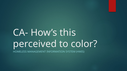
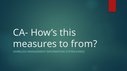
perceived: perceived -> measures
color: color -> from
